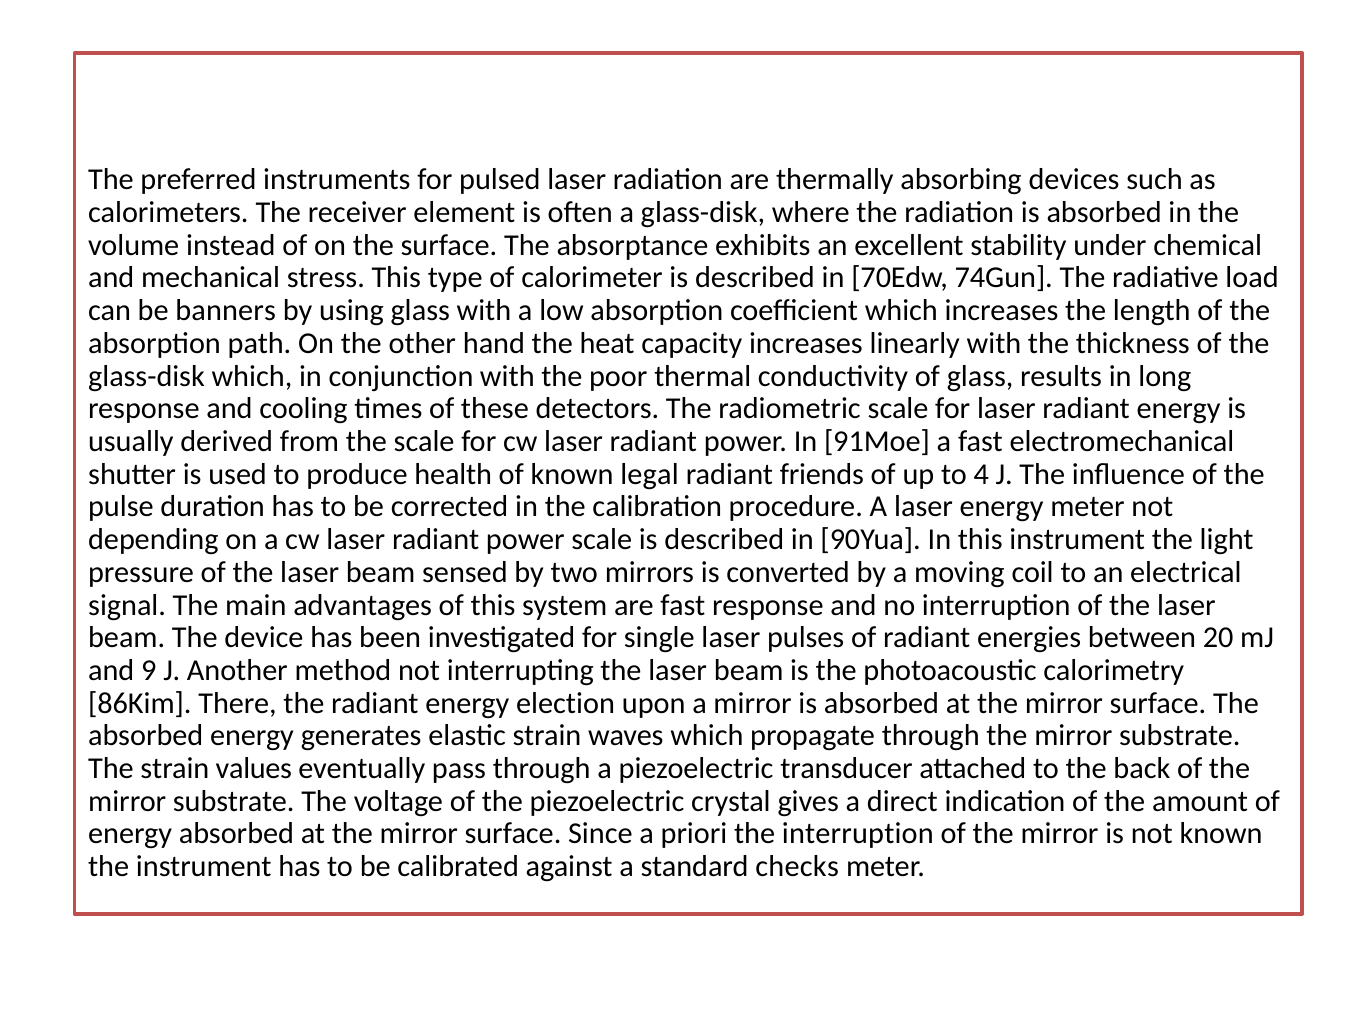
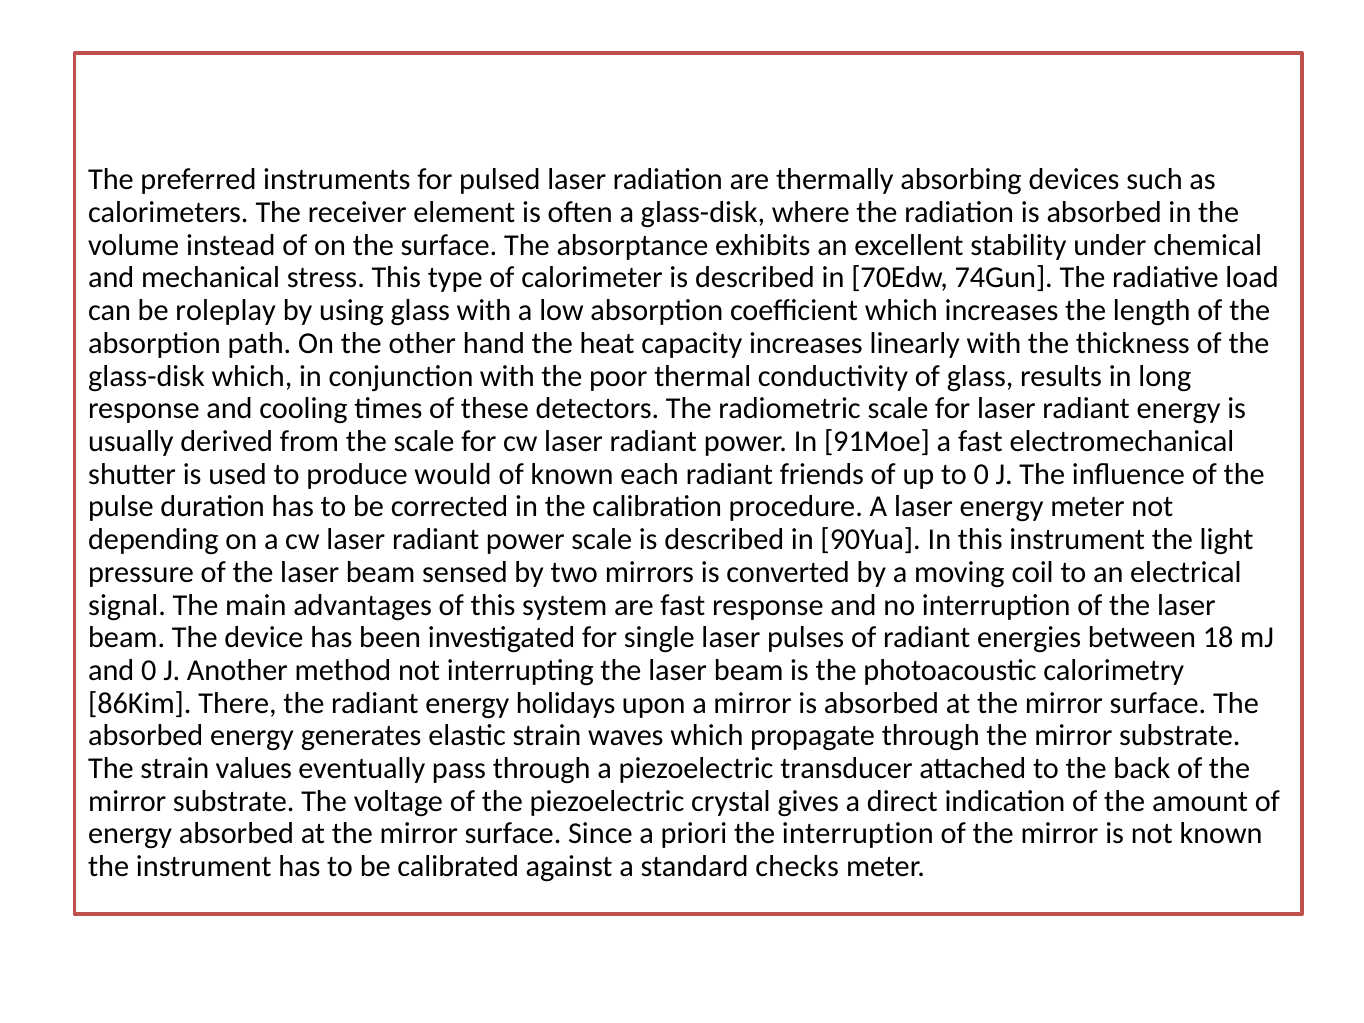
banners: banners -> roleplay
health: health -> would
legal: legal -> each
to 4: 4 -> 0
20: 20 -> 18
and 9: 9 -> 0
election: election -> holidays
